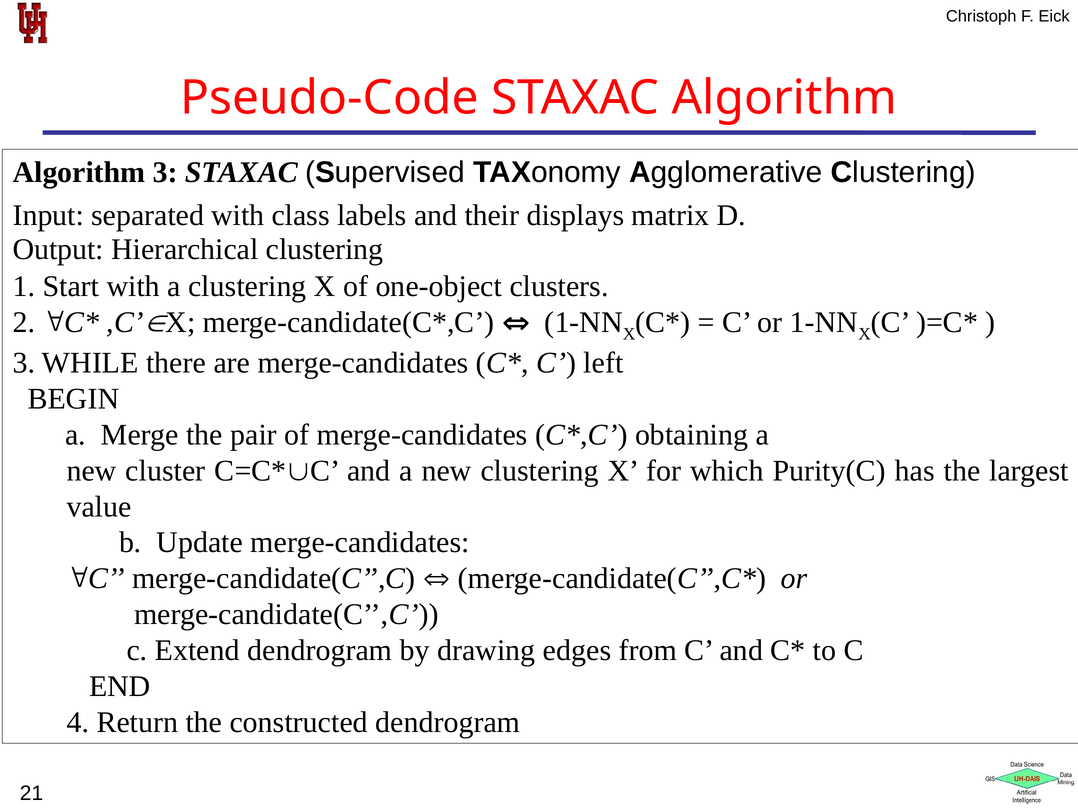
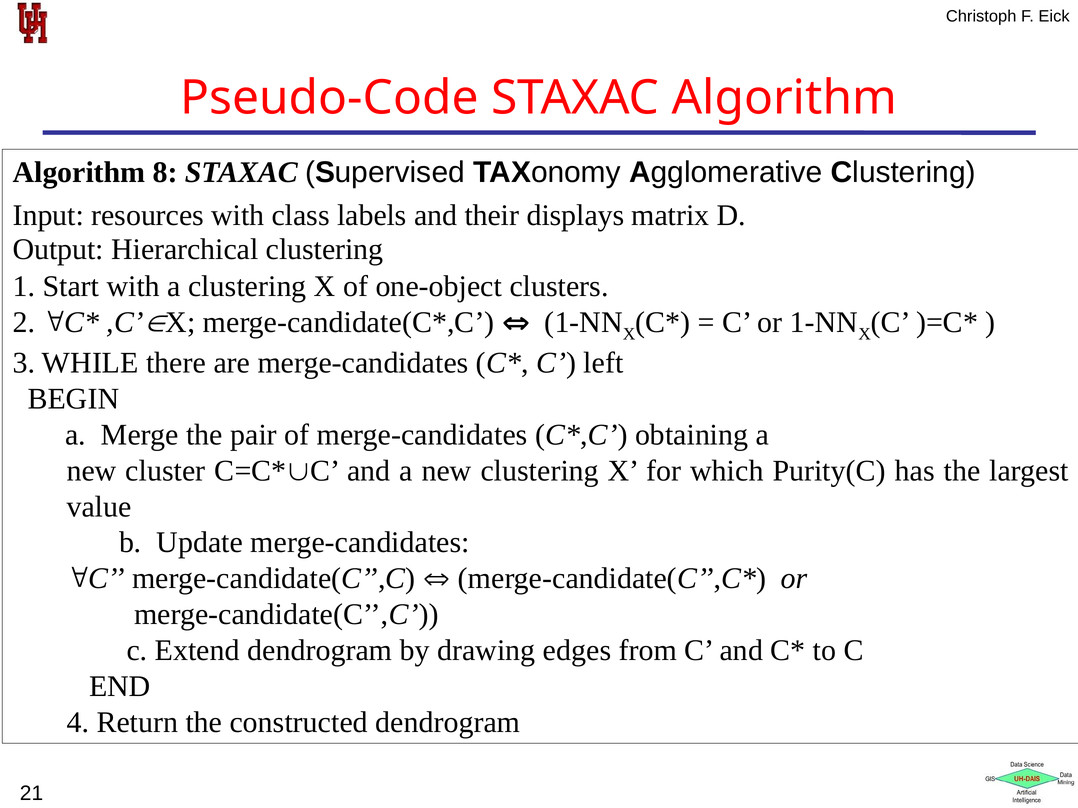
Algorithm 3: 3 -> 8
separated: separated -> resources
